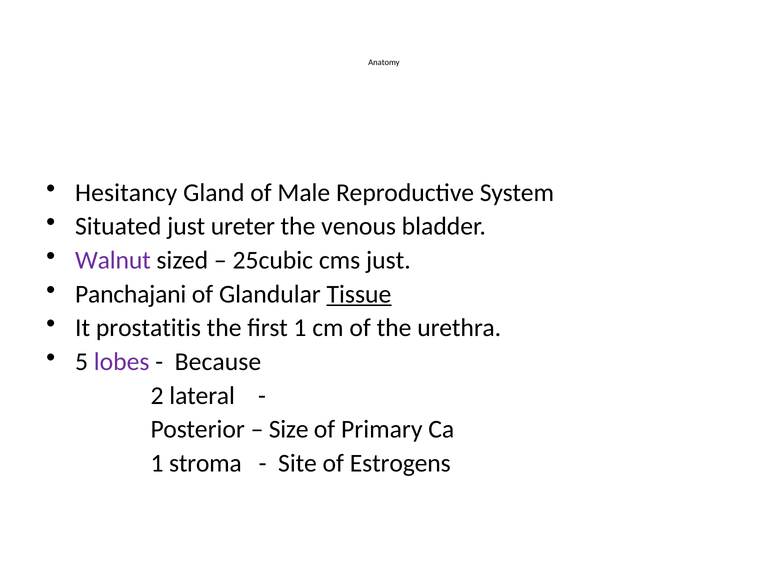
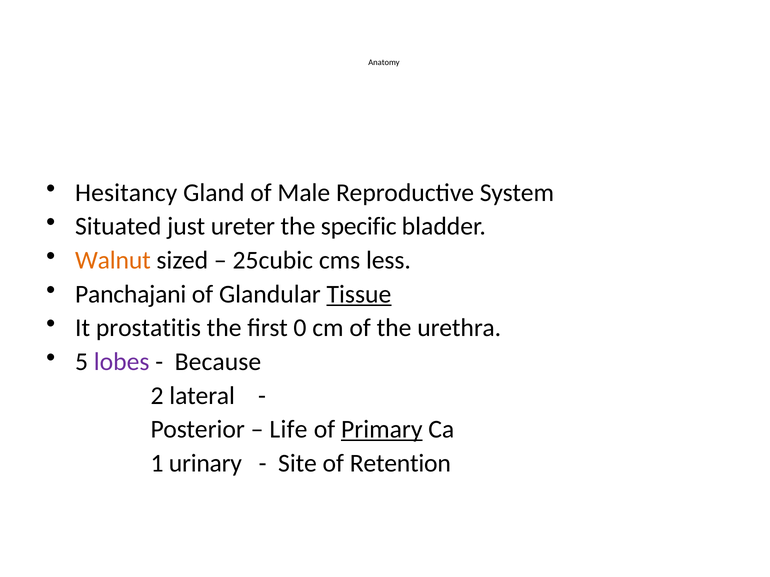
venous: venous -> specific
Walnut colour: purple -> orange
cms just: just -> less
first 1: 1 -> 0
Size: Size -> Life
Primary underline: none -> present
stroma: stroma -> urinary
Estrogens: Estrogens -> Retention
